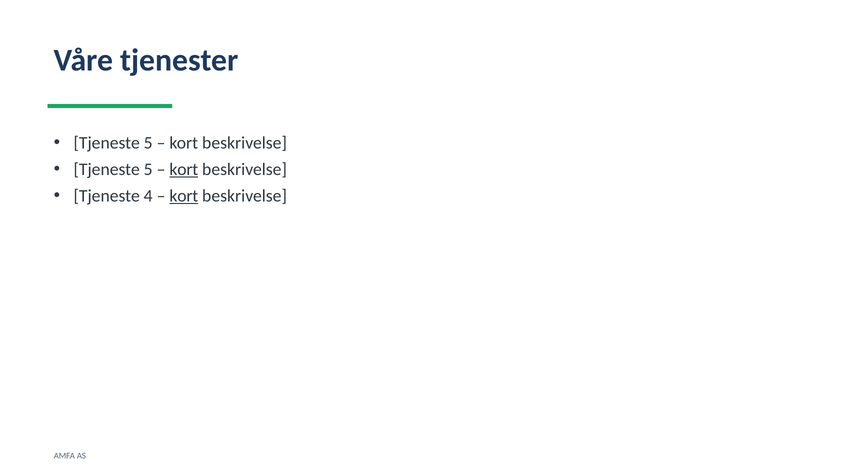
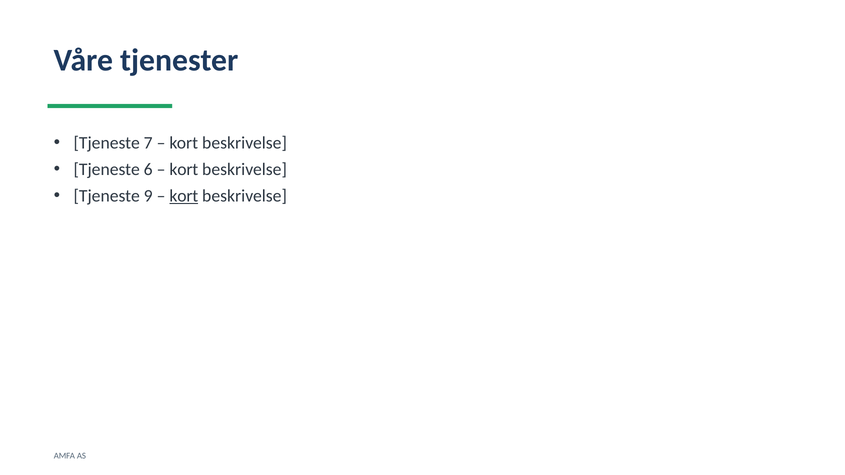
5 at (148, 143): 5 -> 7
5 at (148, 170): 5 -> 6
kort at (184, 170) underline: present -> none
4: 4 -> 9
